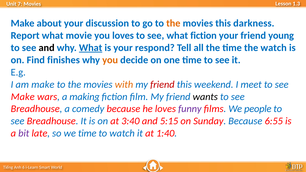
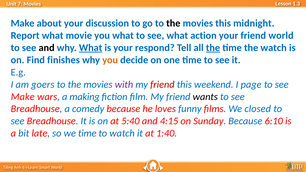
the at (173, 23) colour: orange -> black
darkness: darkness -> midnight
you loves: loves -> what
what fiction: fiction -> action
friend young: young -> world
the at (213, 48) underline: none -> present
am make: make -> goers
with colour: orange -> purple
meet: meet -> page
funny colour: purple -> blue
people: people -> closed
3:40: 3:40 -> 5:40
5:15: 5:15 -> 4:15
6:55: 6:55 -> 6:10
bit colour: purple -> blue
